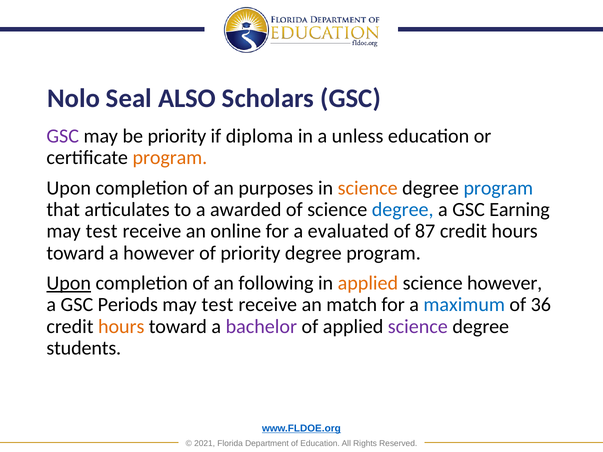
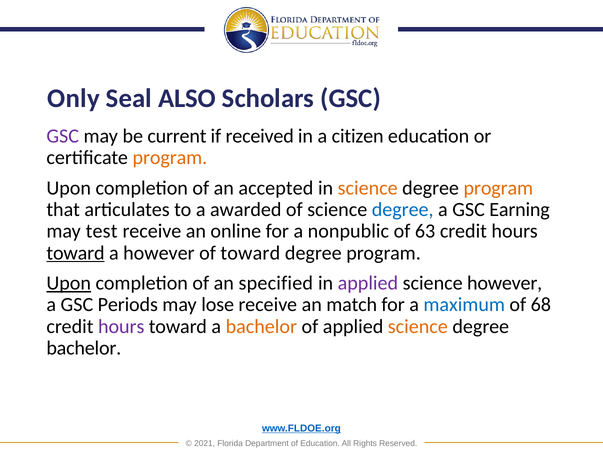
Nolo: Nolo -> Only
be priority: priority -> current
diploma: diploma -> received
unless: unless -> citizen
purposes: purposes -> accepted
program at (498, 188) colour: blue -> orange
evaluated: evaluated -> nonpublic
87: 87 -> 63
toward at (76, 253) underline: none -> present
of priority: priority -> toward
following: following -> specified
applied at (368, 283) colour: orange -> purple
test at (217, 305): test -> lose
36: 36 -> 68
hours at (121, 327) colour: orange -> purple
bachelor at (261, 327) colour: purple -> orange
science at (418, 327) colour: purple -> orange
students at (84, 348): students -> bachelor
